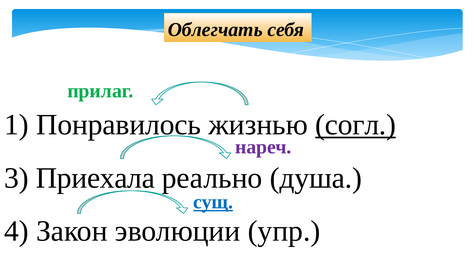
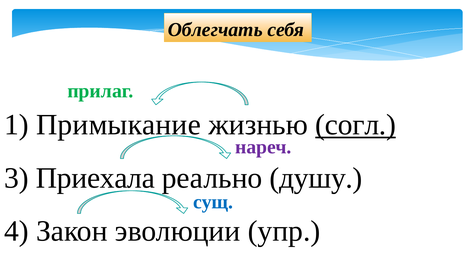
Понравилось: Понравилось -> Примыкание
душа: душа -> душу
сущ underline: present -> none
